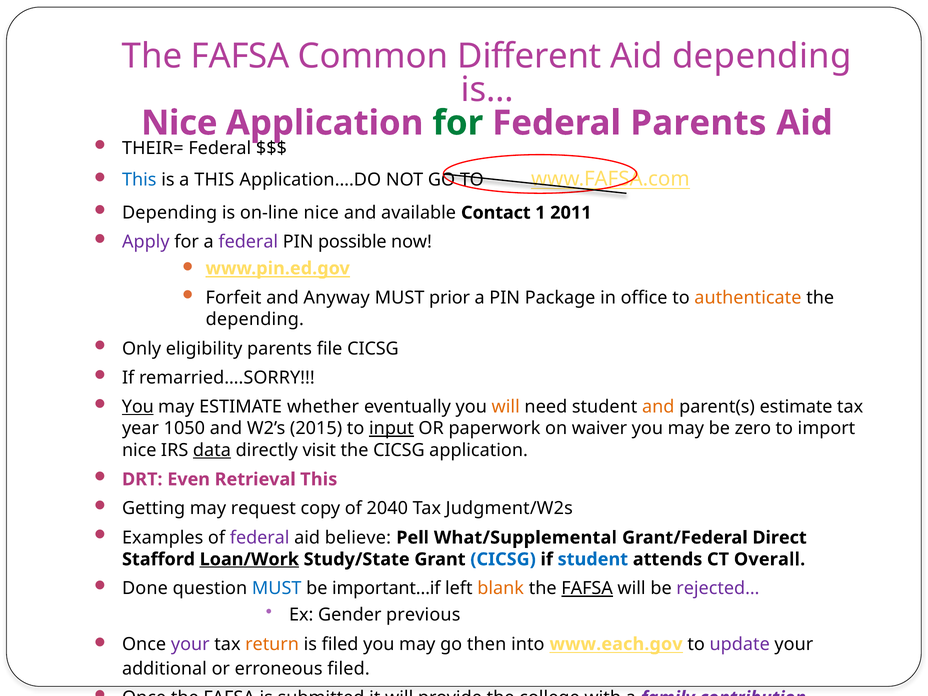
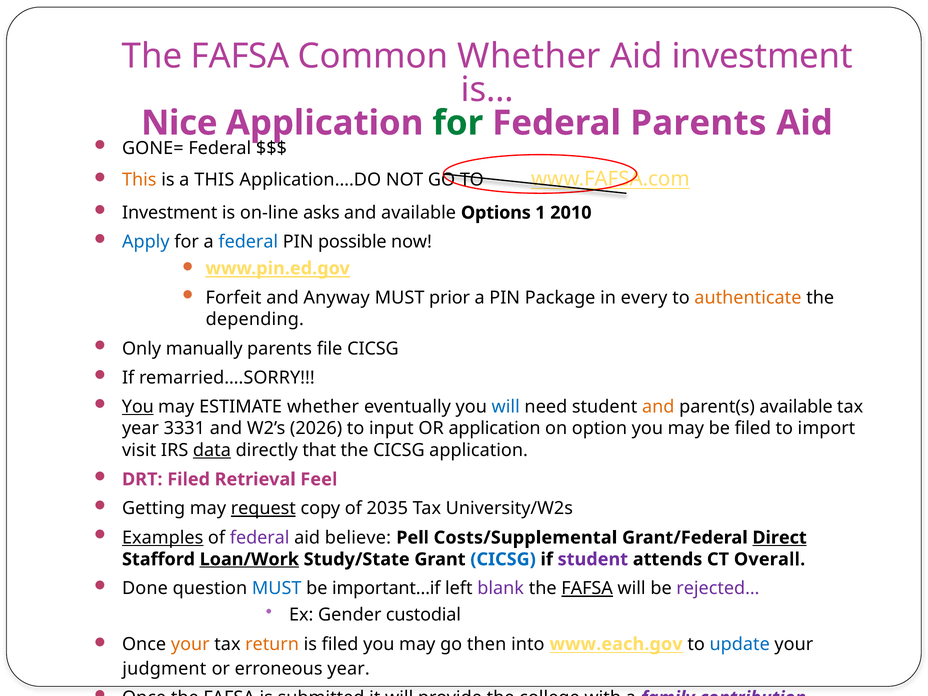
Common Different: Different -> Whether
Aid depending: depending -> investment
THEIR=: THEIR= -> GONE=
This at (139, 180) colour: blue -> orange
Depending at (170, 213): Depending -> Investment
on-line nice: nice -> asks
Contact: Contact -> Options
2011: 2011 -> 2010
Apply colour: purple -> blue
federal at (248, 242) colour: purple -> blue
office: office -> every
eligibility: eligibility -> manually
will at (506, 407) colour: orange -> blue
parent(s estimate: estimate -> available
1050: 1050 -> 3331
2015: 2015 -> 2026
input underline: present -> none
OR paperwork: paperwork -> application
waiver: waiver -> option
be zero: zero -> filed
nice at (139, 450): nice -> visit
visit: visit -> that
DRT Even: Even -> Filed
Retrieval This: This -> Feel
request underline: none -> present
2040: 2040 -> 2035
Judgment/W2s: Judgment/W2s -> University/W2s
Examples underline: none -> present
What/Supplemental: What/Supplemental -> Costs/Supplemental
Direct underline: none -> present
student at (593, 559) colour: blue -> purple
blank colour: orange -> purple
previous: previous -> custodial
your at (190, 644) colour: purple -> orange
update colour: purple -> blue
additional: additional -> judgment
erroneous filed: filed -> year
